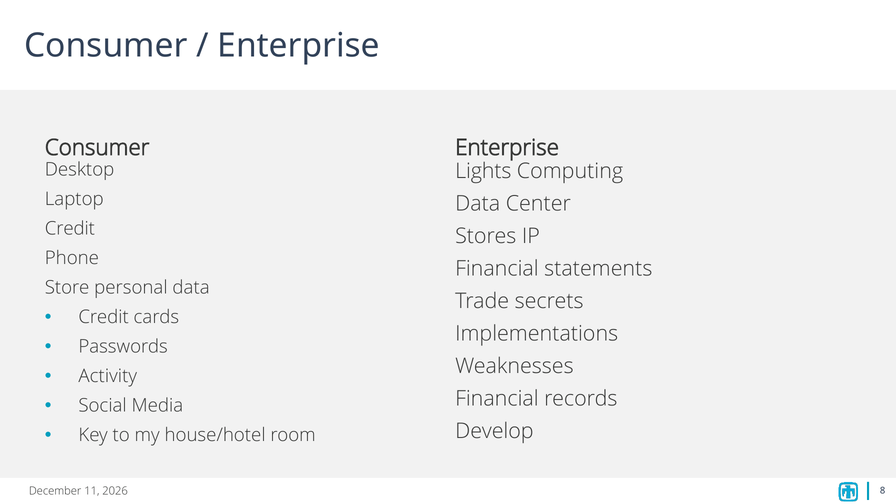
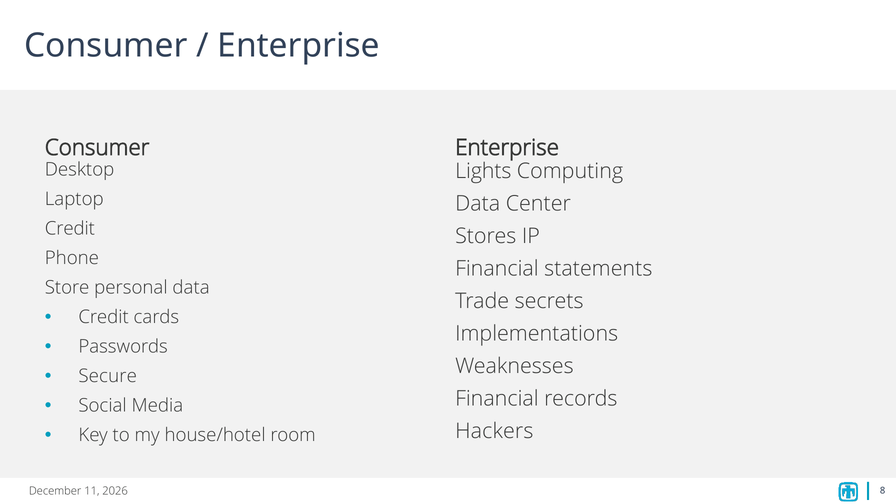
Activity: Activity -> Secure
Develop: Develop -> Hackers
